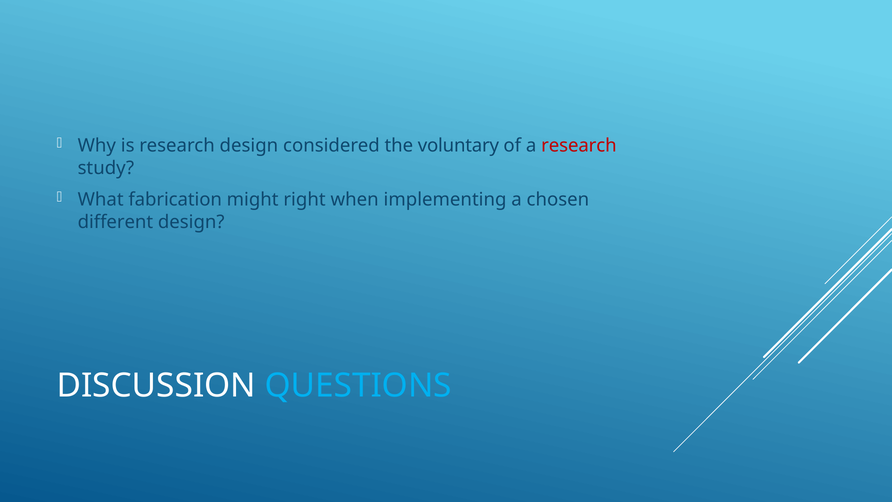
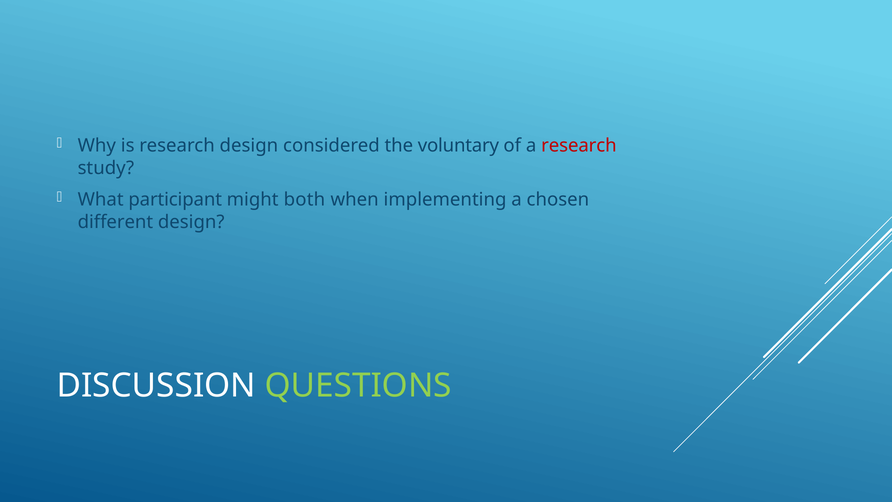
fabrication: fabrication -> participant
right: right -> both
QUESTIONS colour: light blue -> light green
